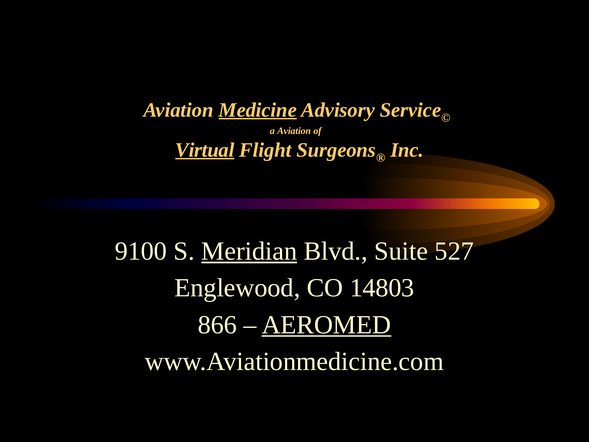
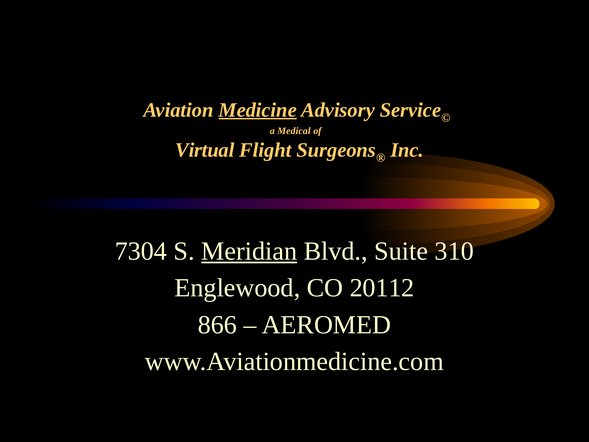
a Aviation: Aviation -> Medical
Virtual underline: present -> none
9100: 9100 -> 7304
527: 527 -> 310
14803: 14803 -> 20112
AEROMED underline: present -> none
